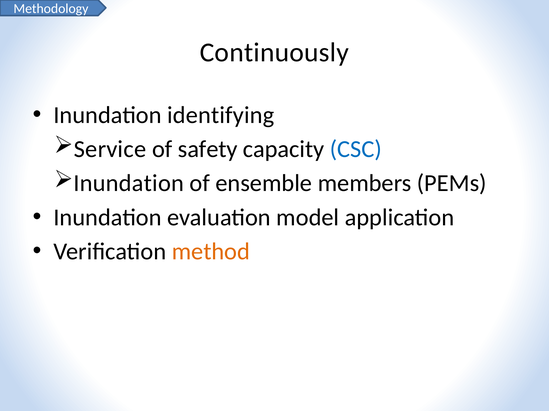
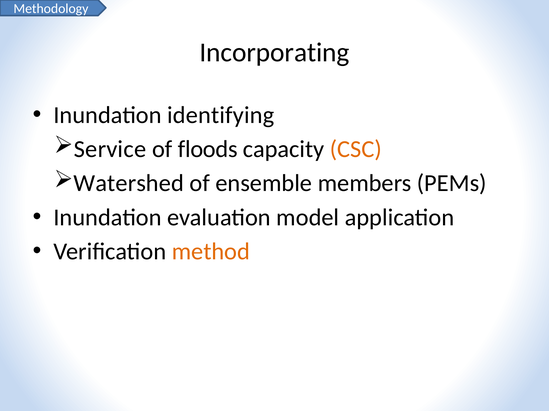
Continuously: Continuously -> Incorporating
safety: safety -> floods
CSC colour: blue -> orange
Inundation at (129, 184): Inundation -> Watershed
